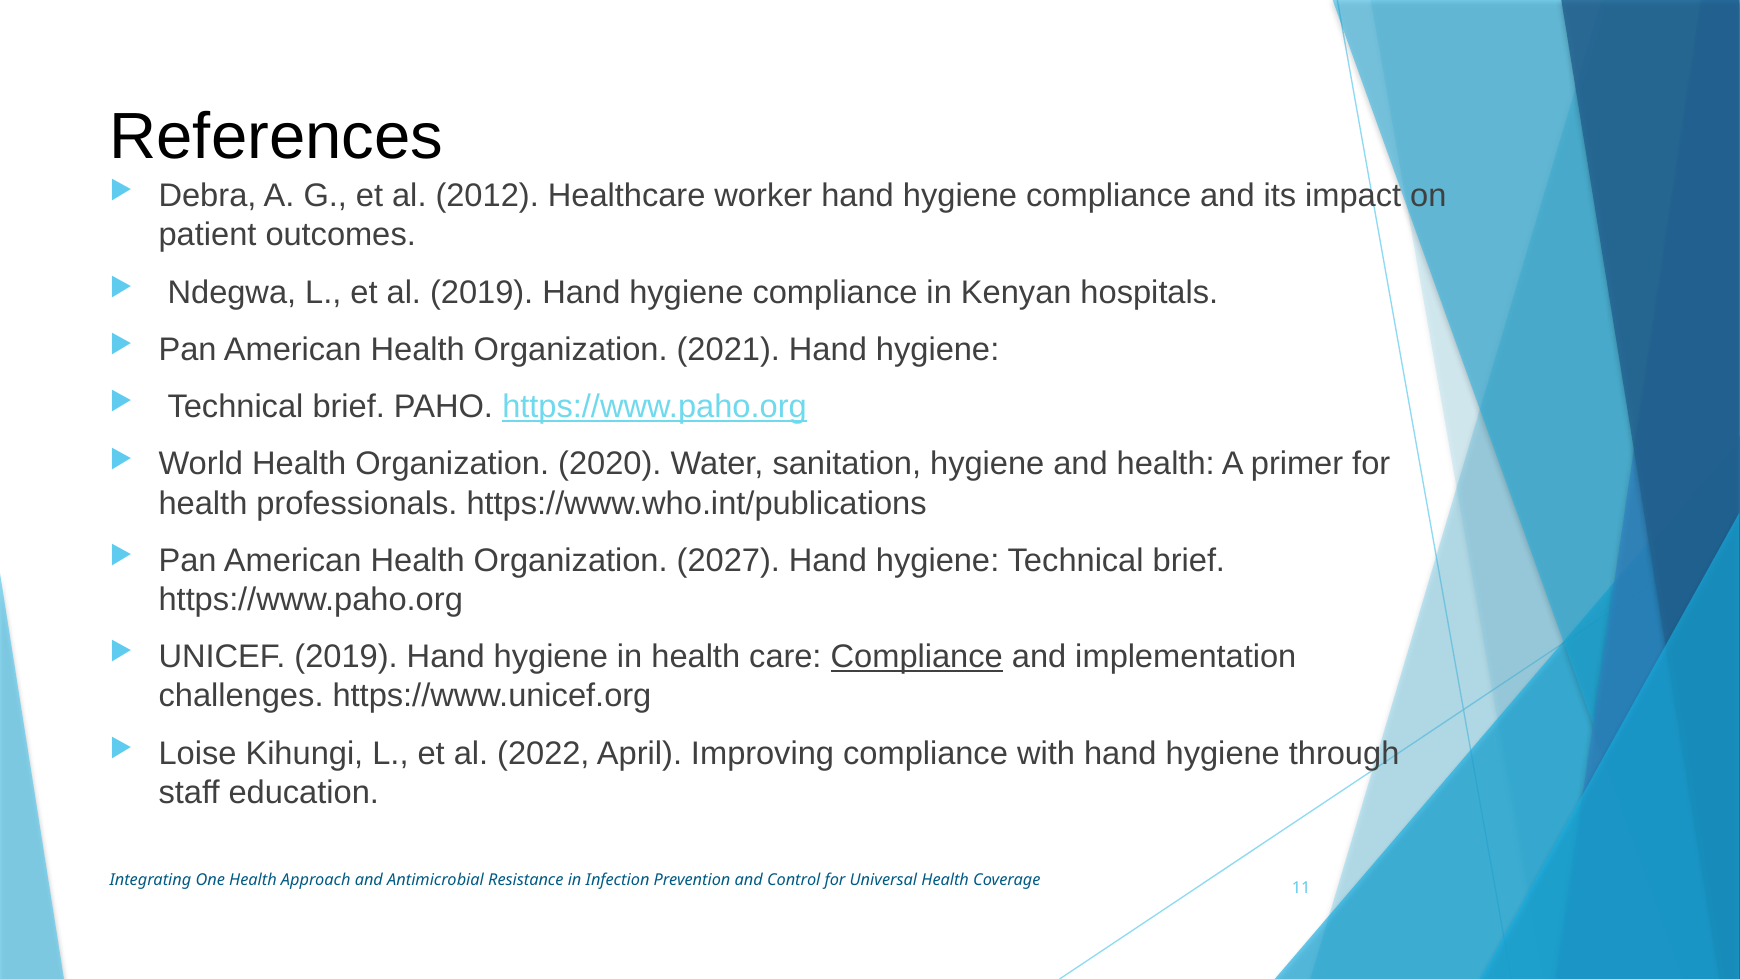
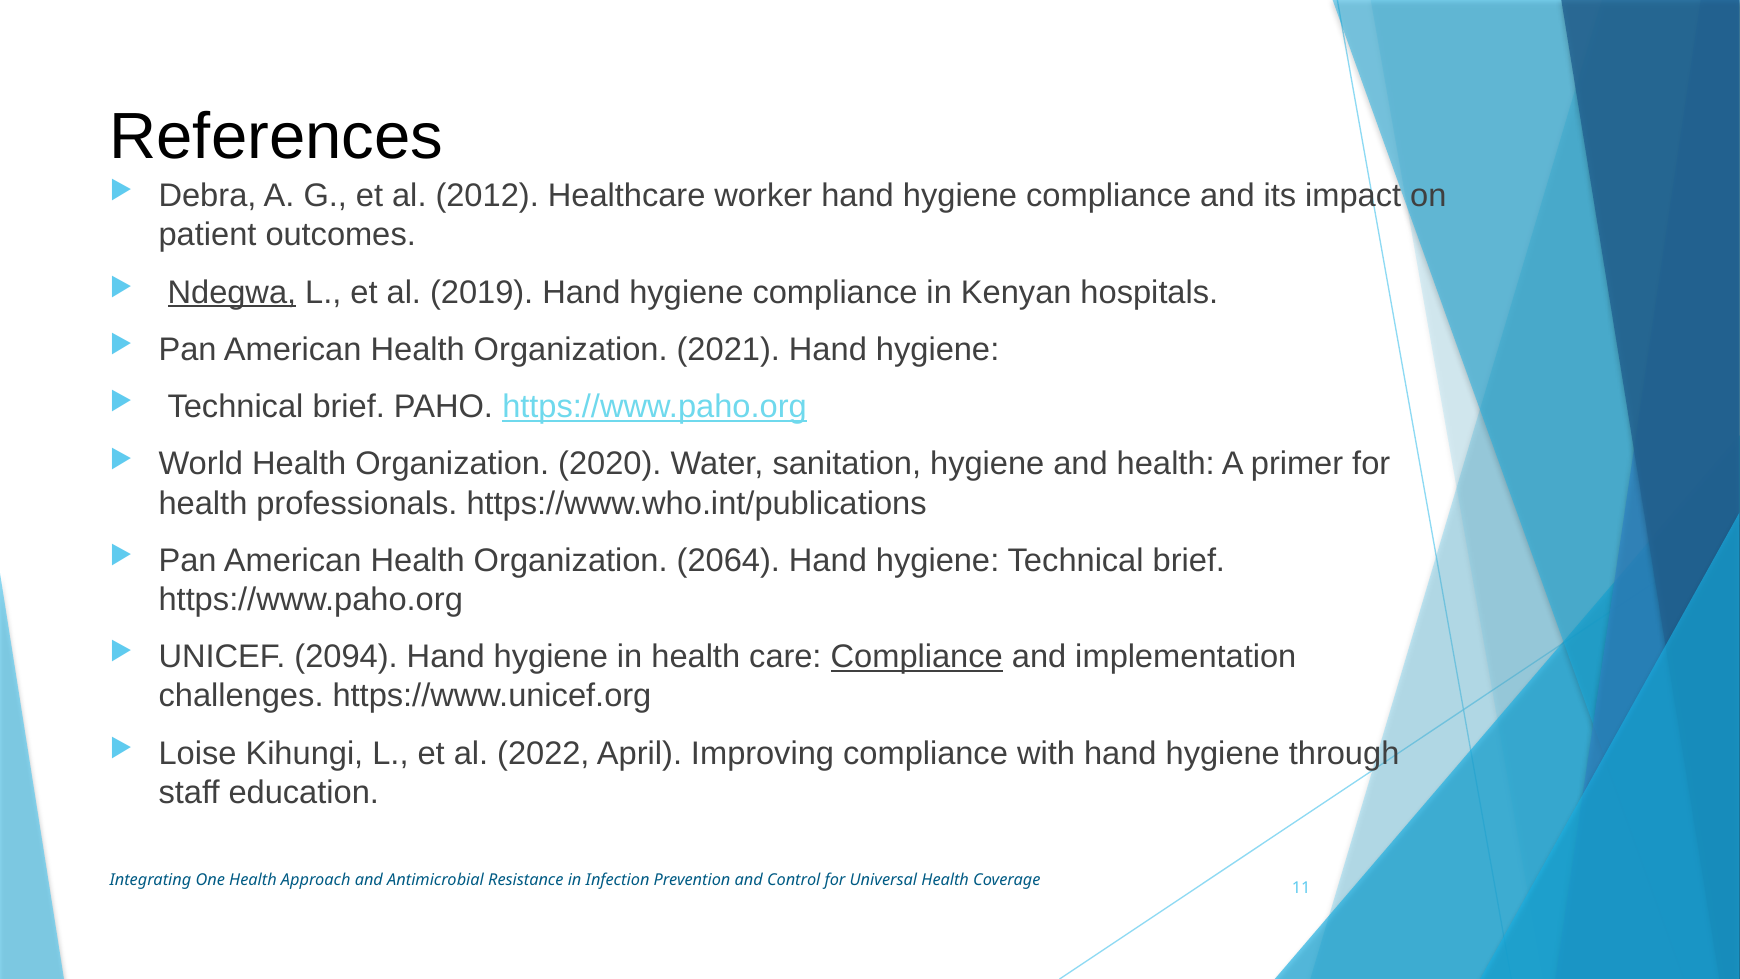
Ndegwa underline: none -> present
2027: 2027 -> 2064
UNICEF 2019: 2019 -> 2094
